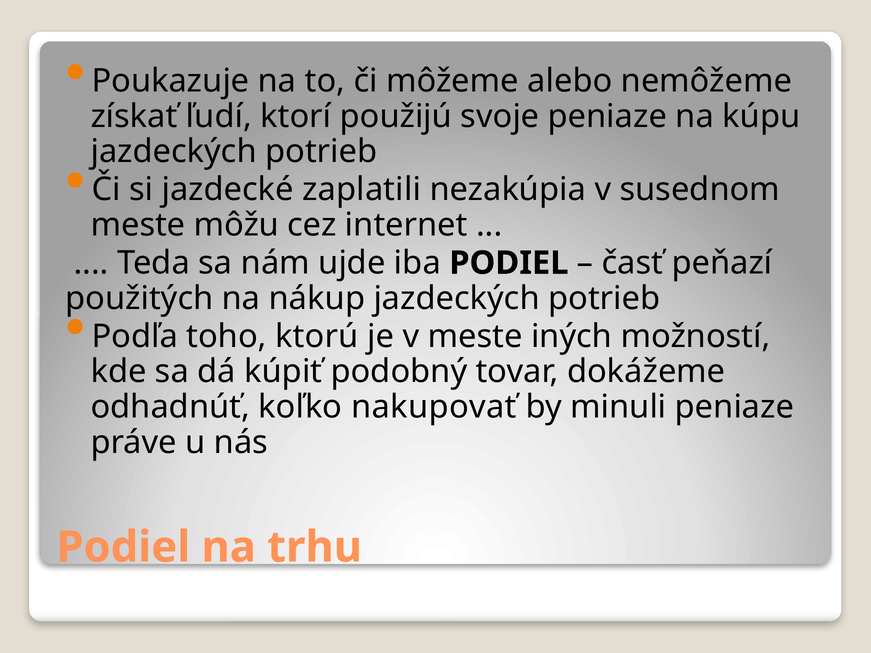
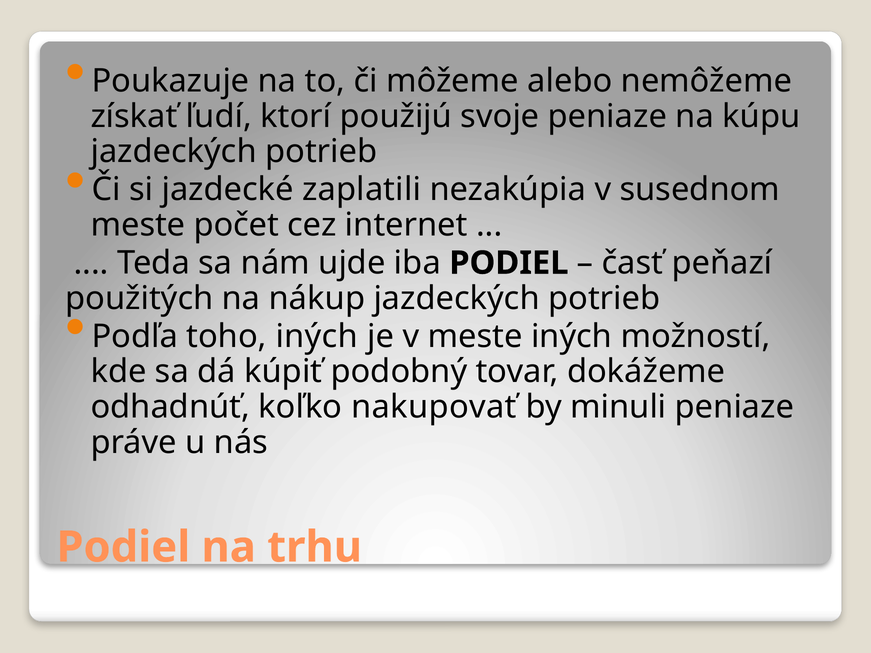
môžu: môžu -> počet
toho ktorú: ktorú -> iných
